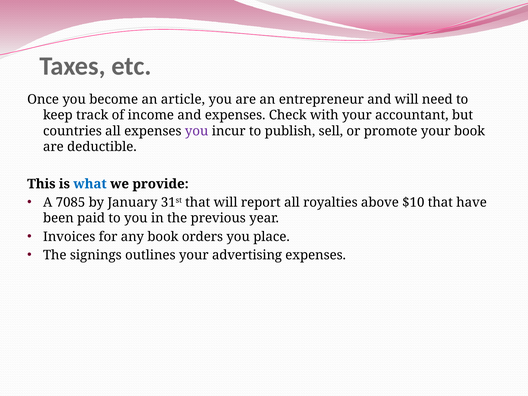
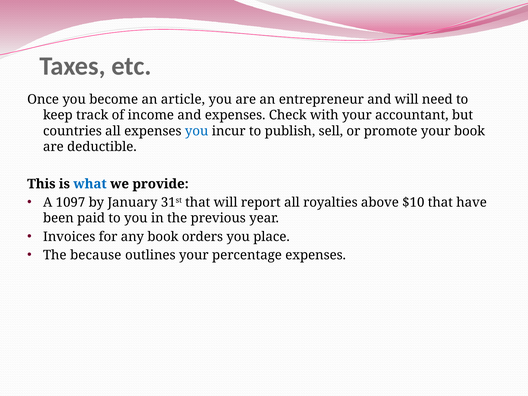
you at (197, 131) colour: purple -> blue
7085: 7085 -> 1097
signings: signings -> because
advertising: advertising -> percentage
